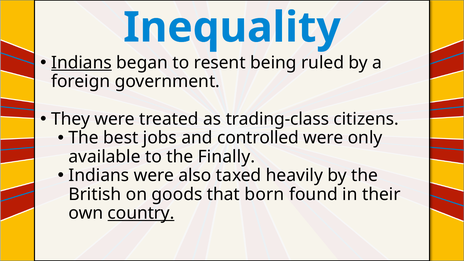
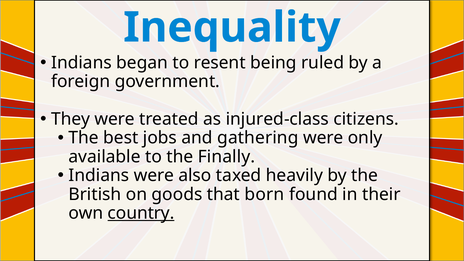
Indians at (81, 63) underline: present -> none
trading-class: trading-class -> injured-class
controlled: controlled -> gathering
